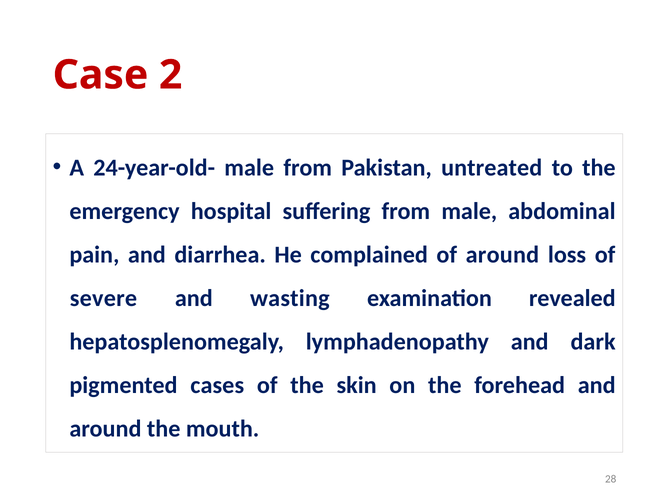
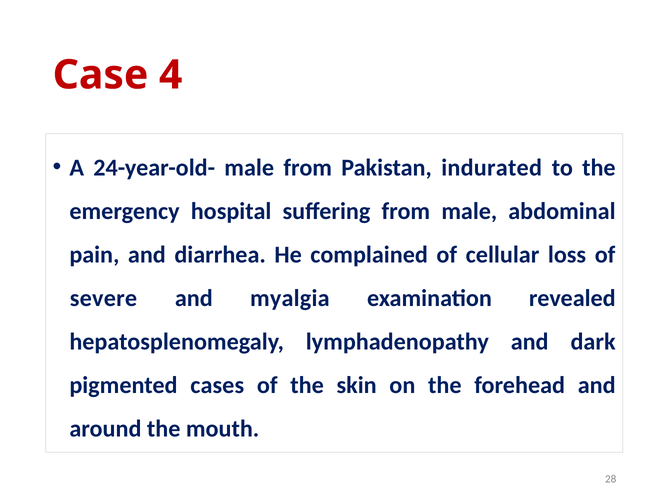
2: 2 -> 4
untreated: untreated -> indurated
of around: around -> cellular
wasting: wasting -> myalgia
